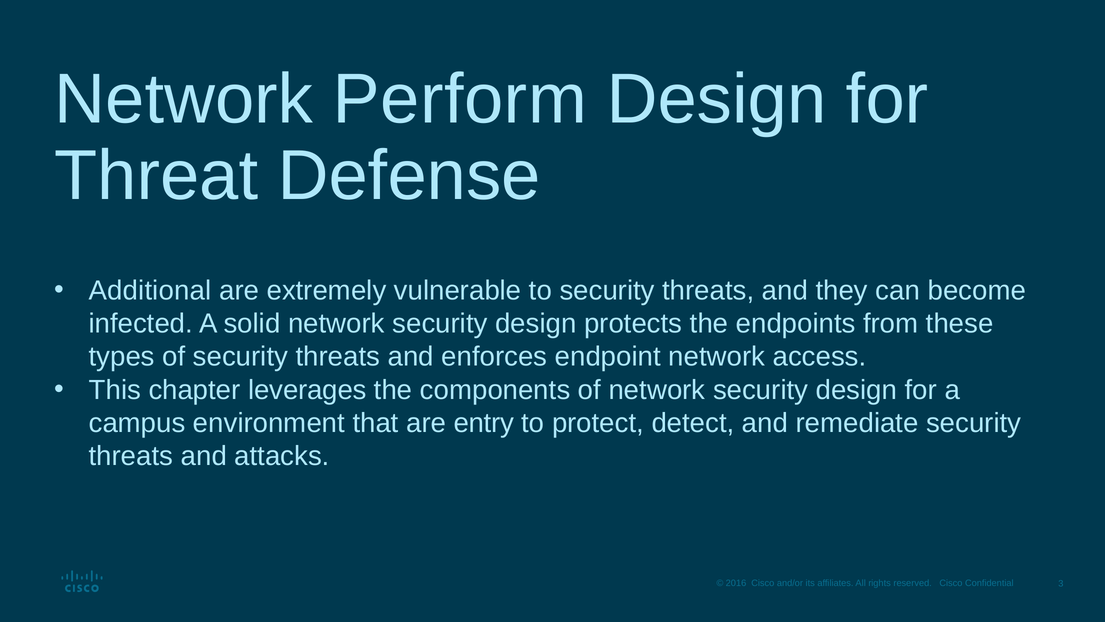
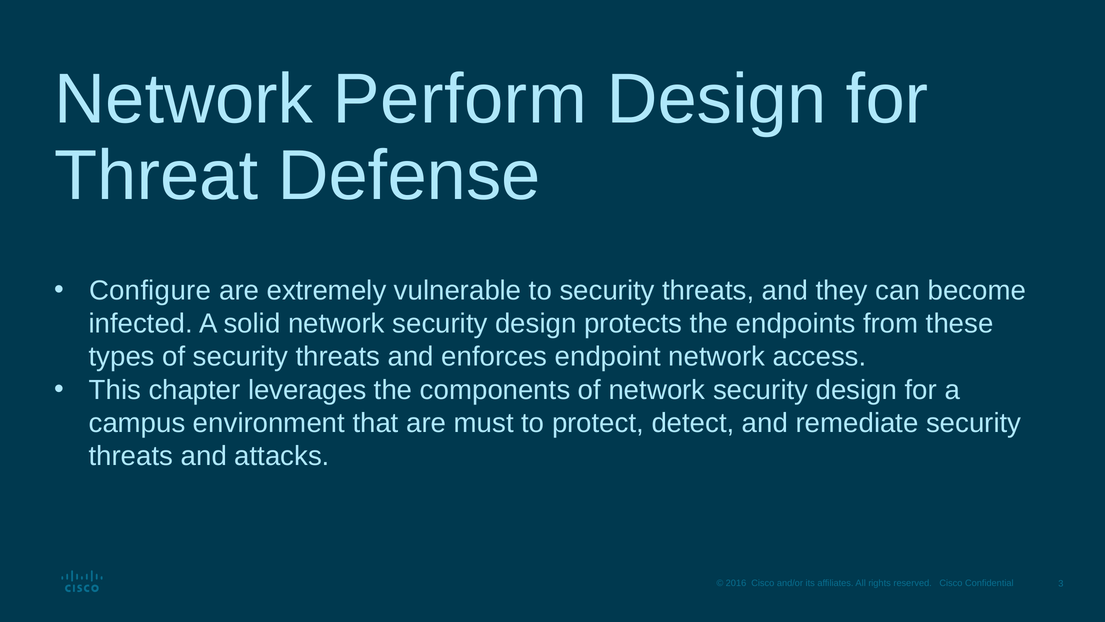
Additional: Additional -> Configure
entry: entry -> must
